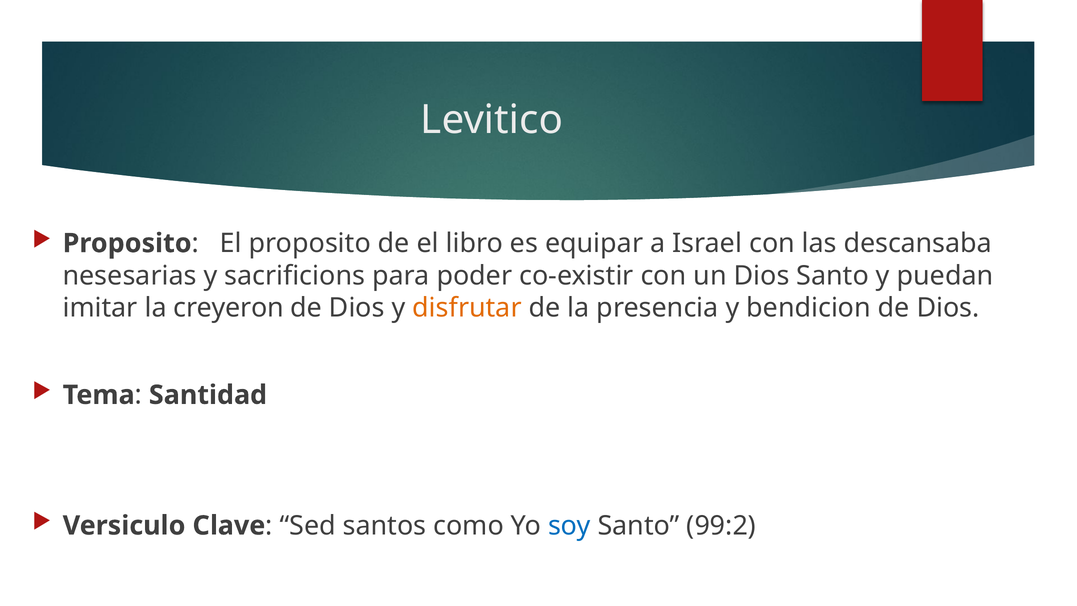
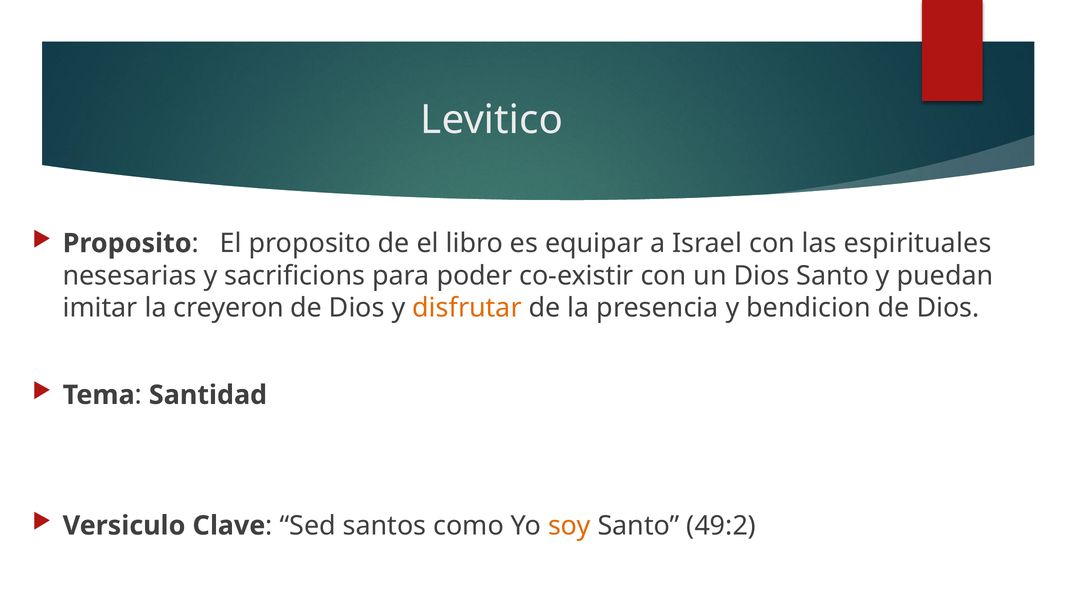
descansaba: descansaba -> espirituales
soy colour: blue -> orange
99:2: 99:2 -> 49:2
